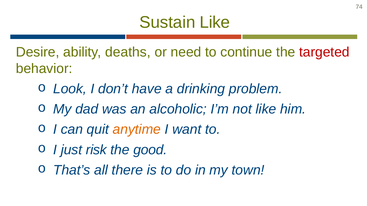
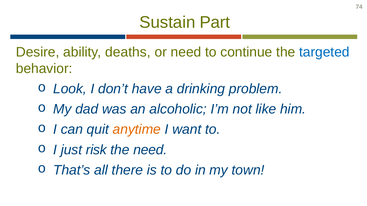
Sustain Like: Like -> Part
targeted colour: red -> blue
the good: good -> need
